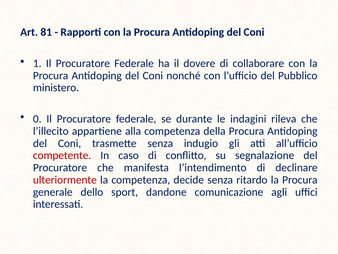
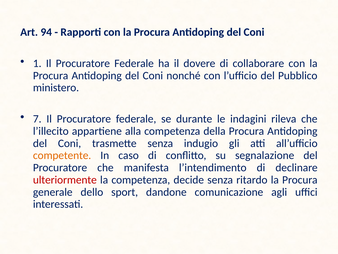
81: 81 -> 94
0: 0 -> 7
competente colour: red -> orange
